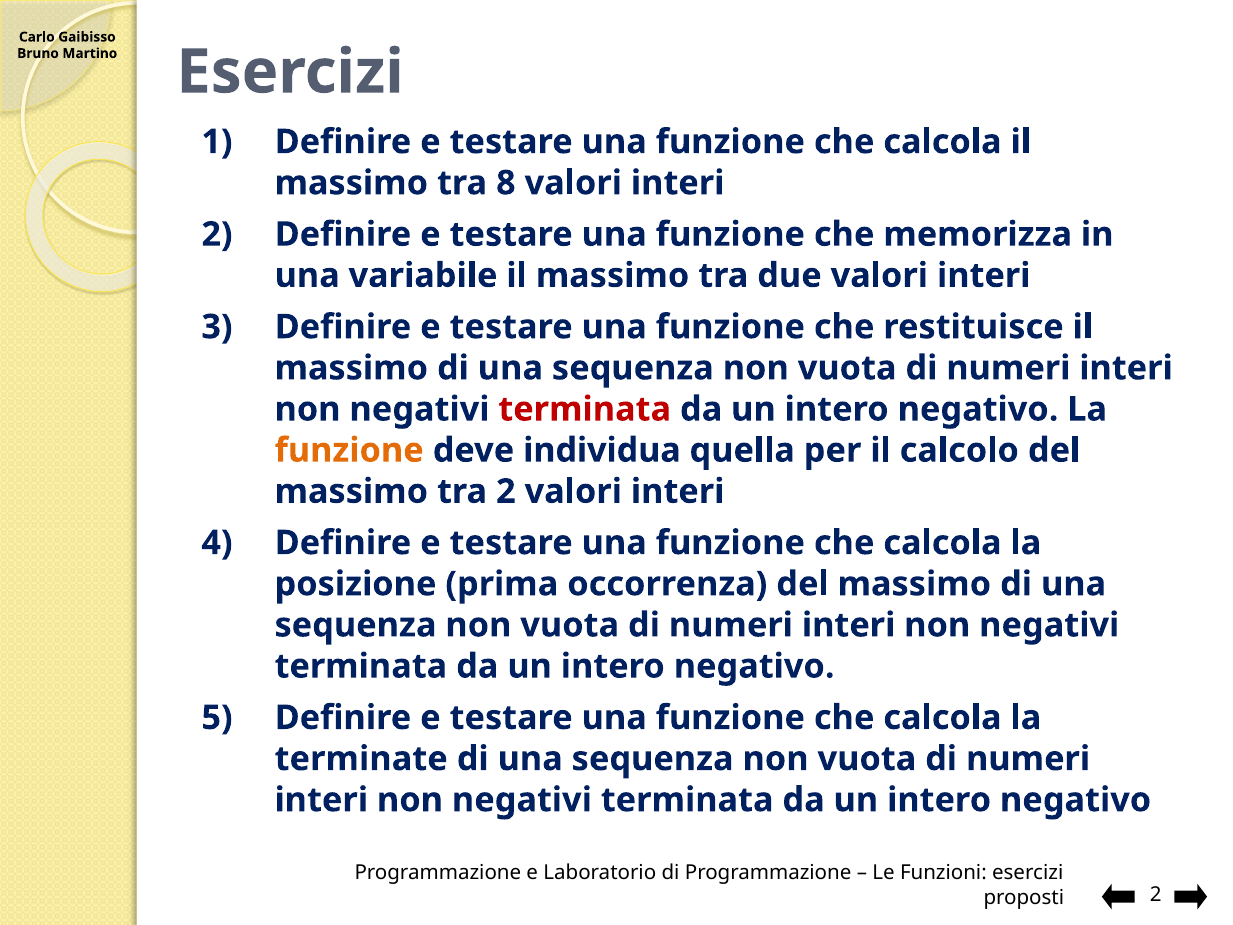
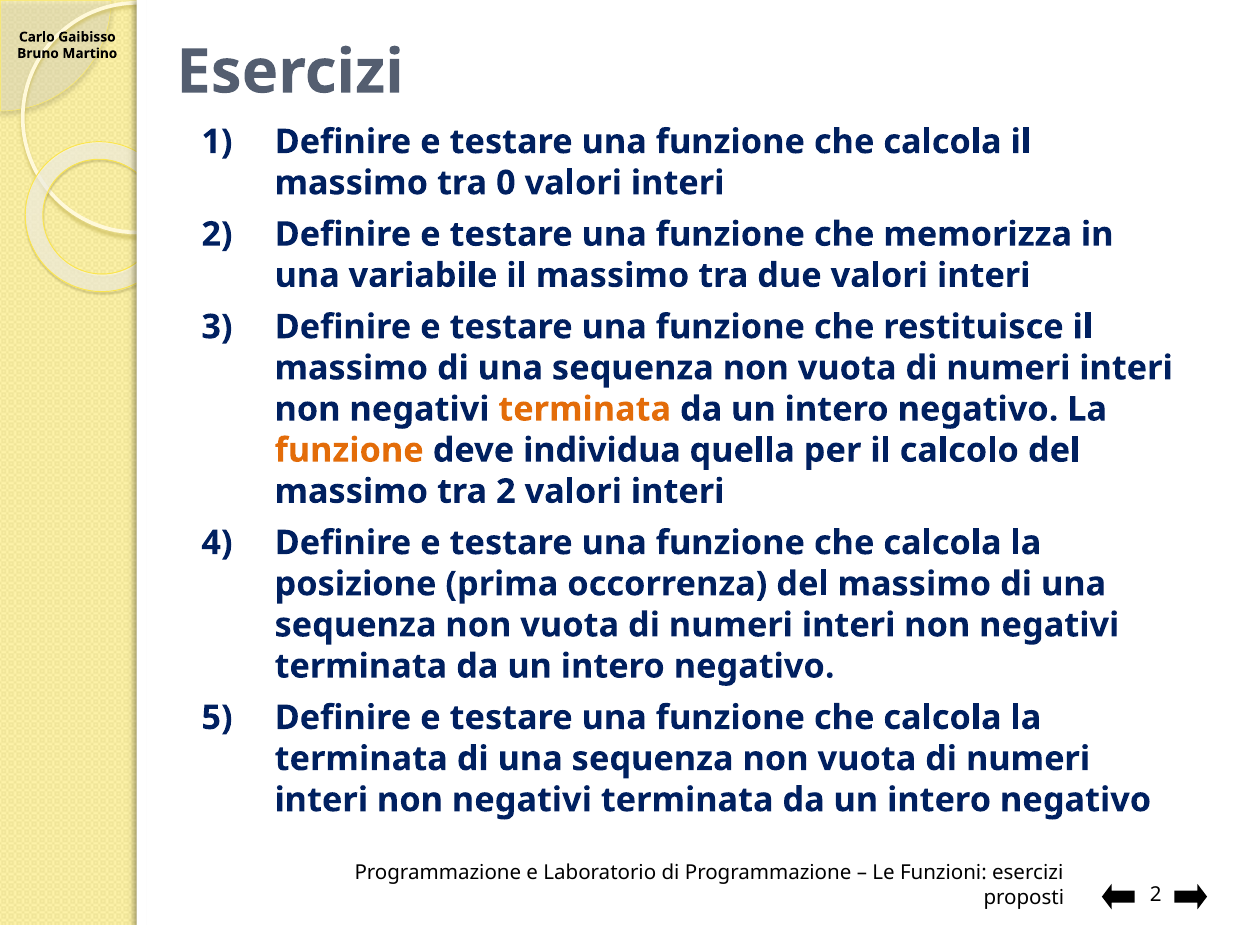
8: 8 -> 0
terminata at (585, 409) colour: red -> orange
terminate at (361, 759): terminate -> terminata
